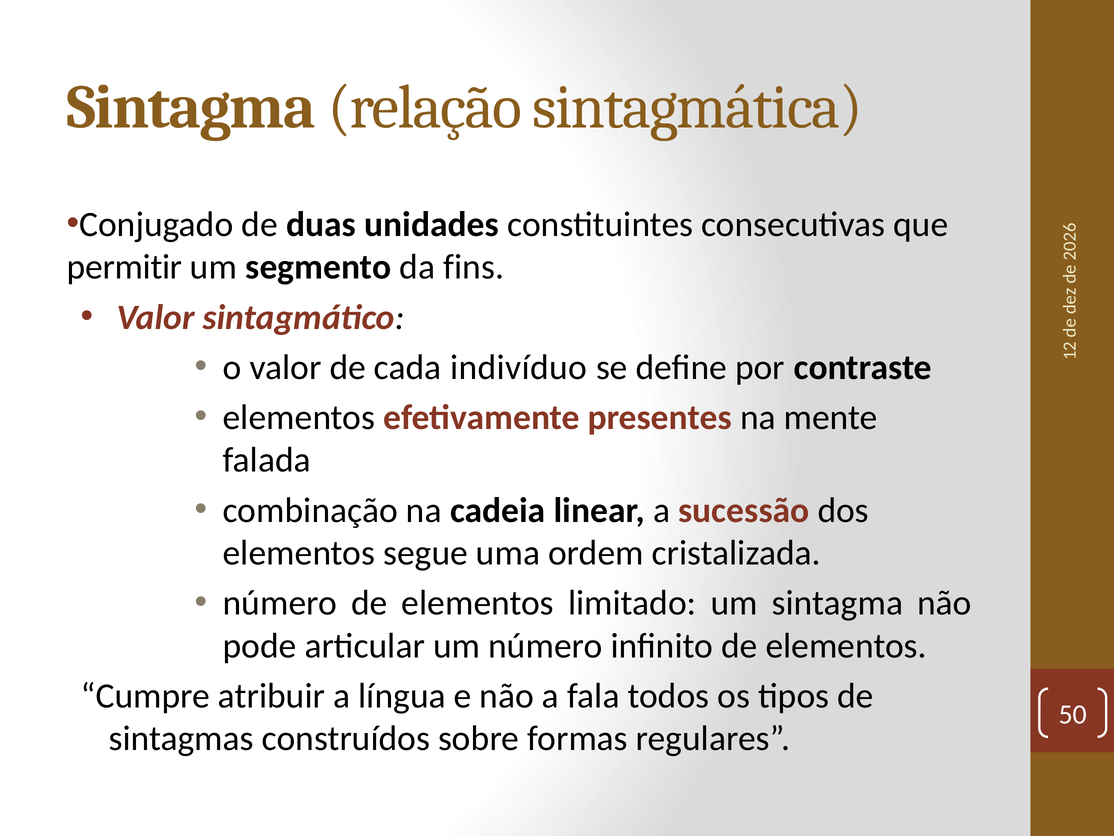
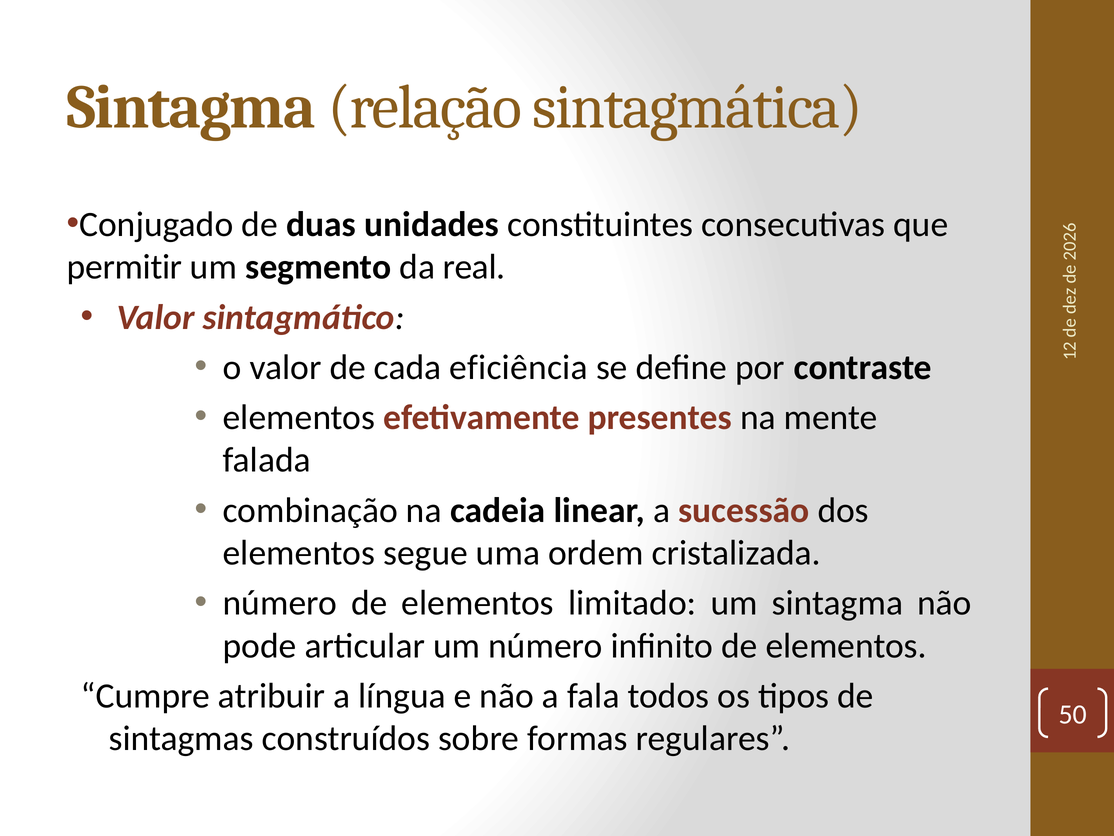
fins: fins -> real
indivíduo: indivíduo -> eficiência
